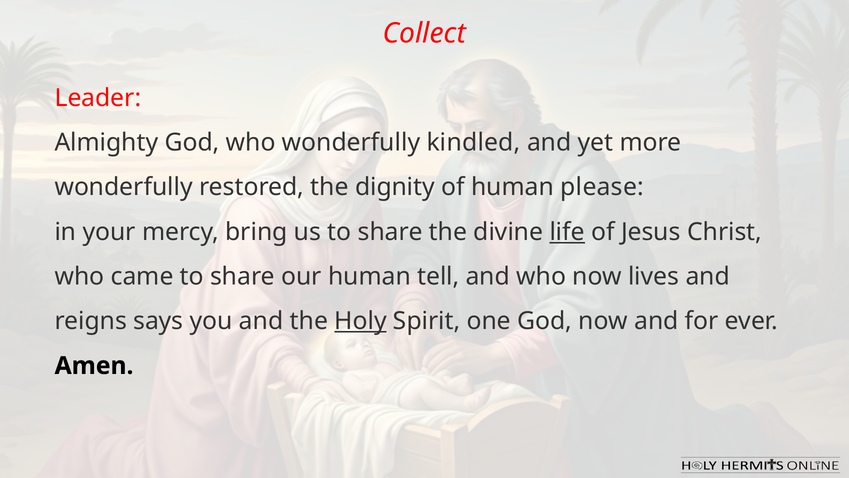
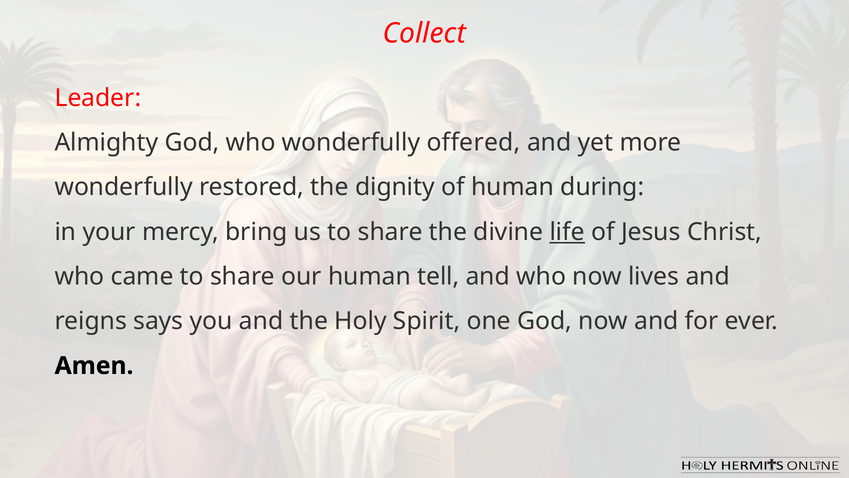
kindled: kindled -> offered
please: please -> during
Holy underline: present -> none
